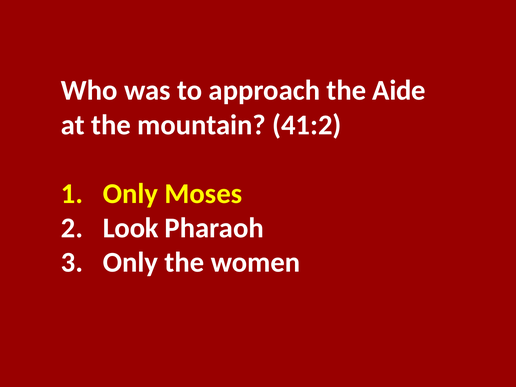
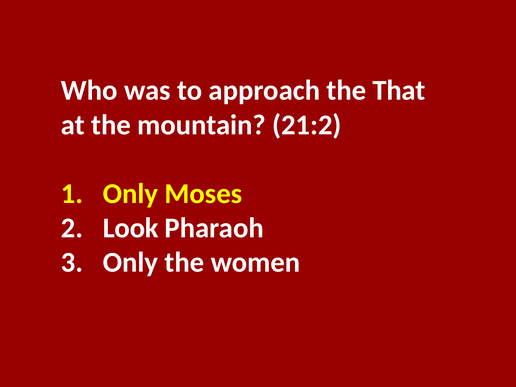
Aide: Aide -> That
41:2: 41:2 -> 21:2
